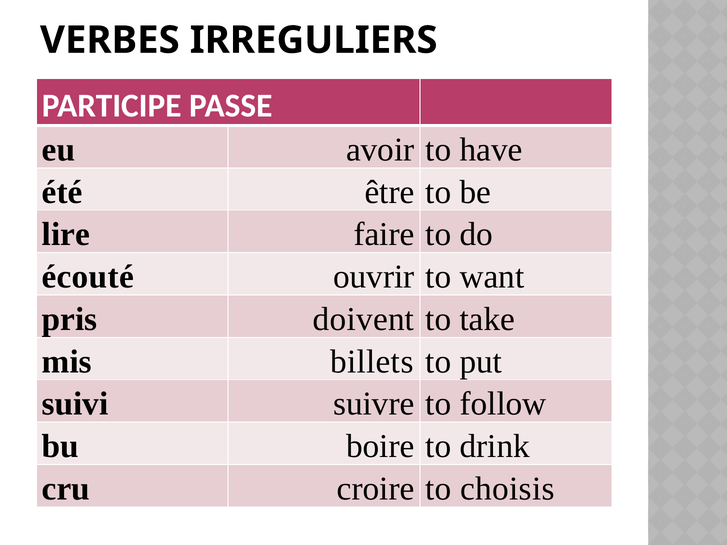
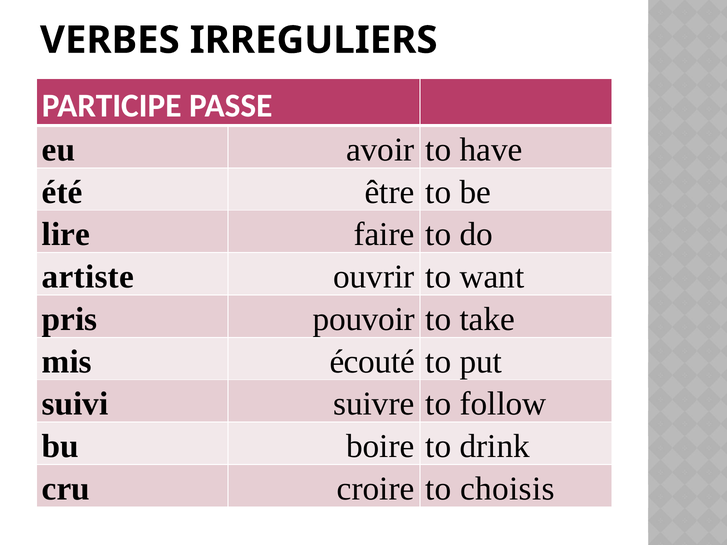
écouté: écouté -> artiste
doivent: doivent -> pouvoir
billets: billets -> écouté
